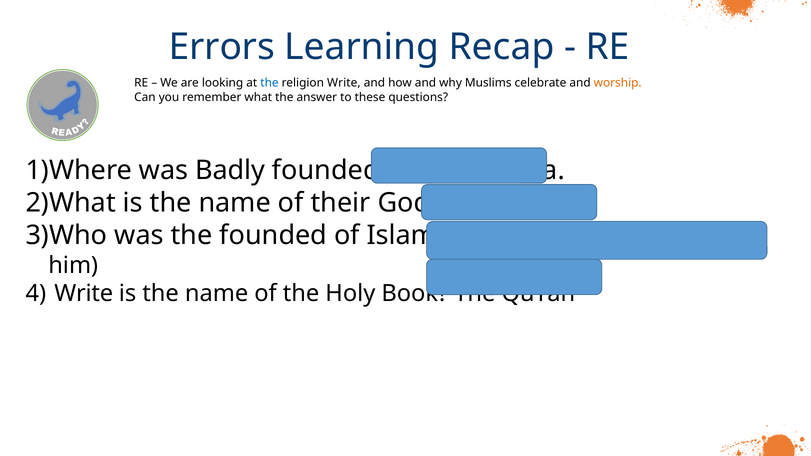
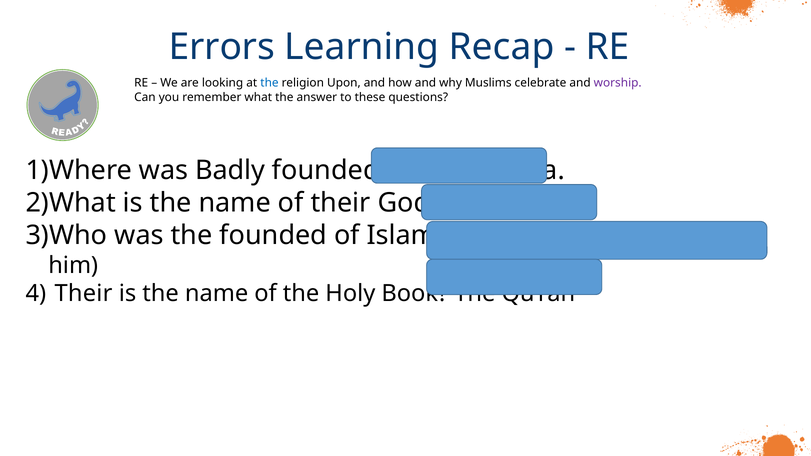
religion Write: Write -> Upon
worship colour: orange -> purple
Write at (84, 294): Write -> Their
